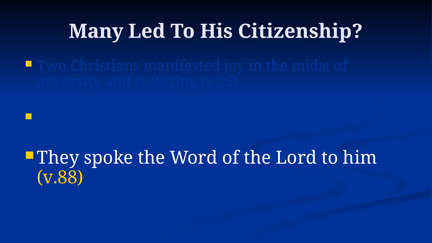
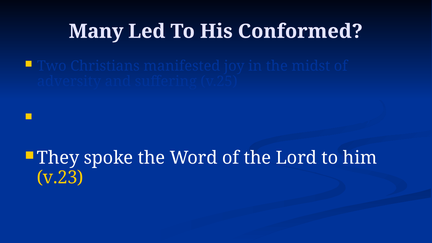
Citizenship: Citizenship -> Conformed
v.88: v.88 -> v.23
